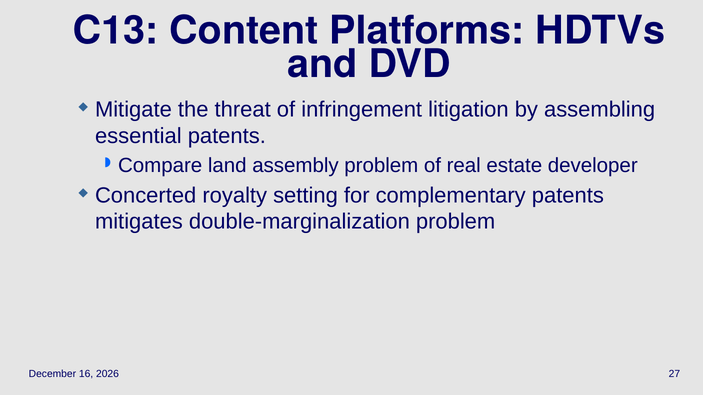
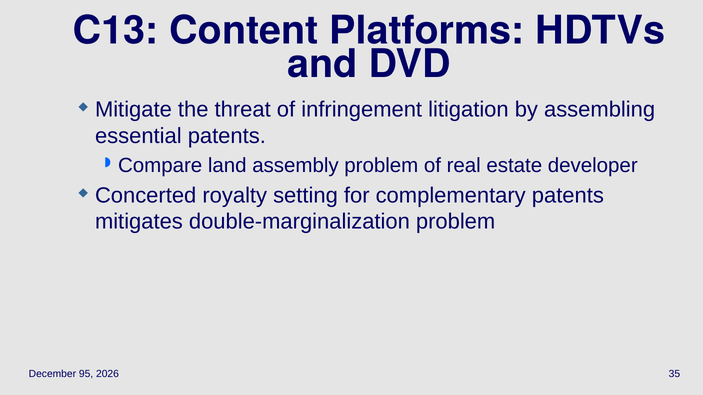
16: 16 -> 95
27: 27 -> 35
